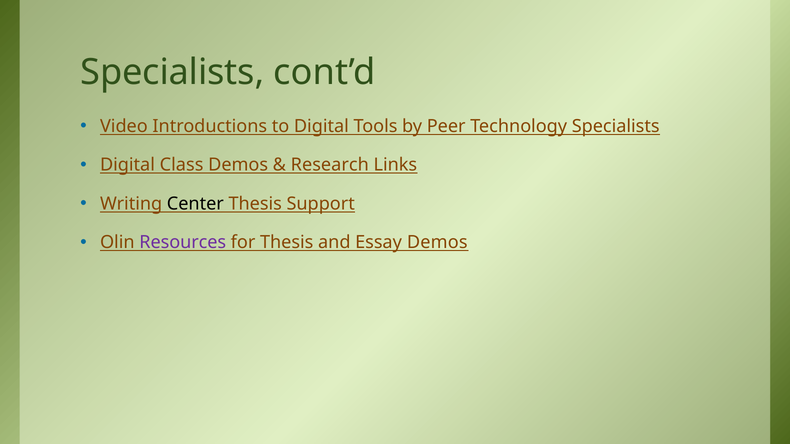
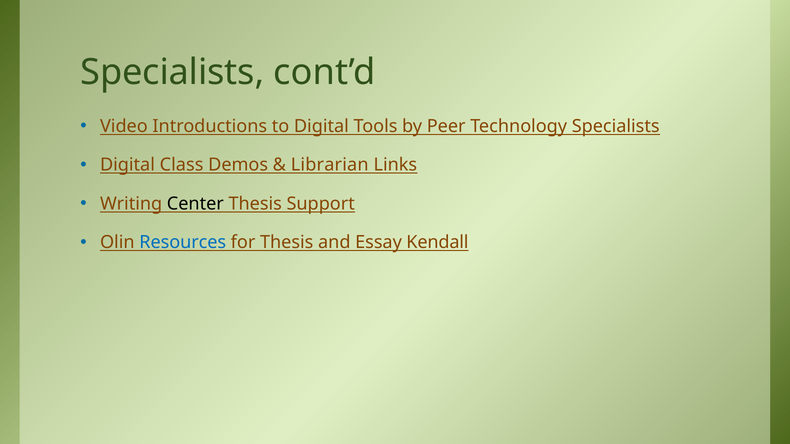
Research: Research -> Librarian
Resources colour: purple -> blue
Essay Demos: Demos -> Kendall
